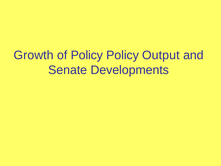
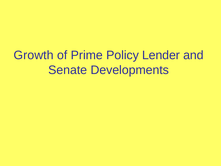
of Policy: Policy -> Prime
Output: Output -> Lender
